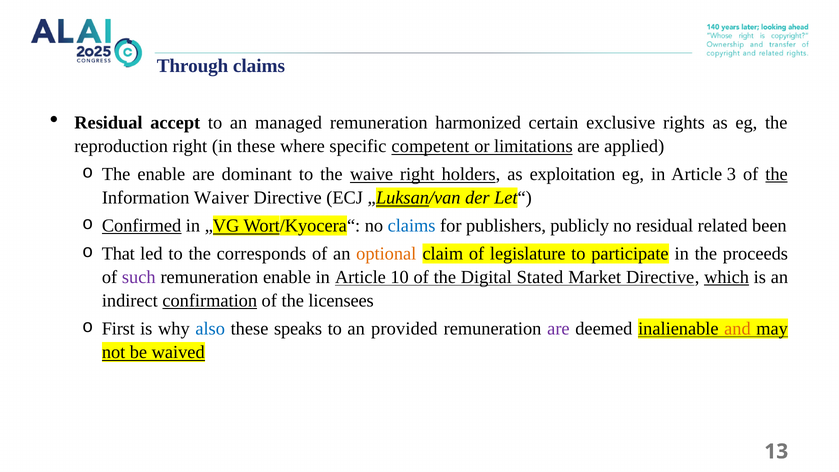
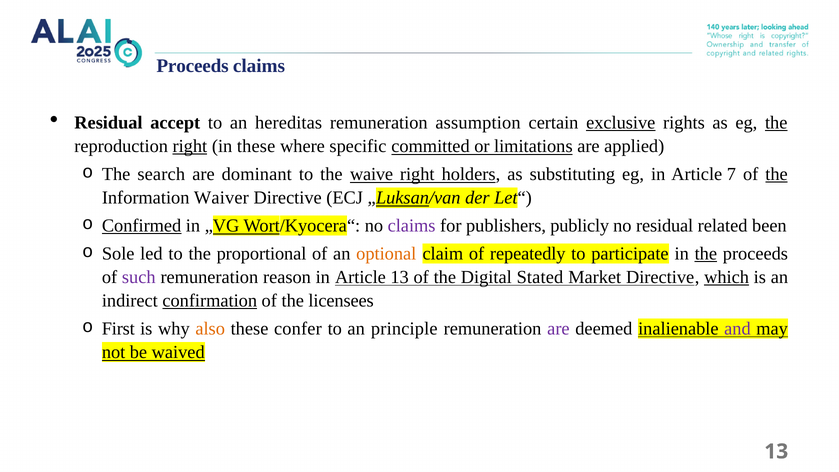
Through at (193, 66): Through -> Proceeds
managed: managed -> hereditas
harmonized: harmonized -> assumption
exclusive underline: none -> present
the at (776, 123) underline: none -> present
right at (190, 146) underline: none -> present
competent: competent -> committed
The enable: enable -> search
exploitation: exploitation -> substituting
3: 3 -> 7
claims at (412, 226) colour: blue -> purple
That: That -> Sole
corresponds: corresponds -> proportional
legislature: legislature -> repeatedly
the at (706, 254) underline: none -> present
remuneration enable: enable -> reason
Article 10: 10 -> 13
also colour: blue -> orange
speaks: speaks -> confer
provided: provided -> principle
and colour: orange -> purple
